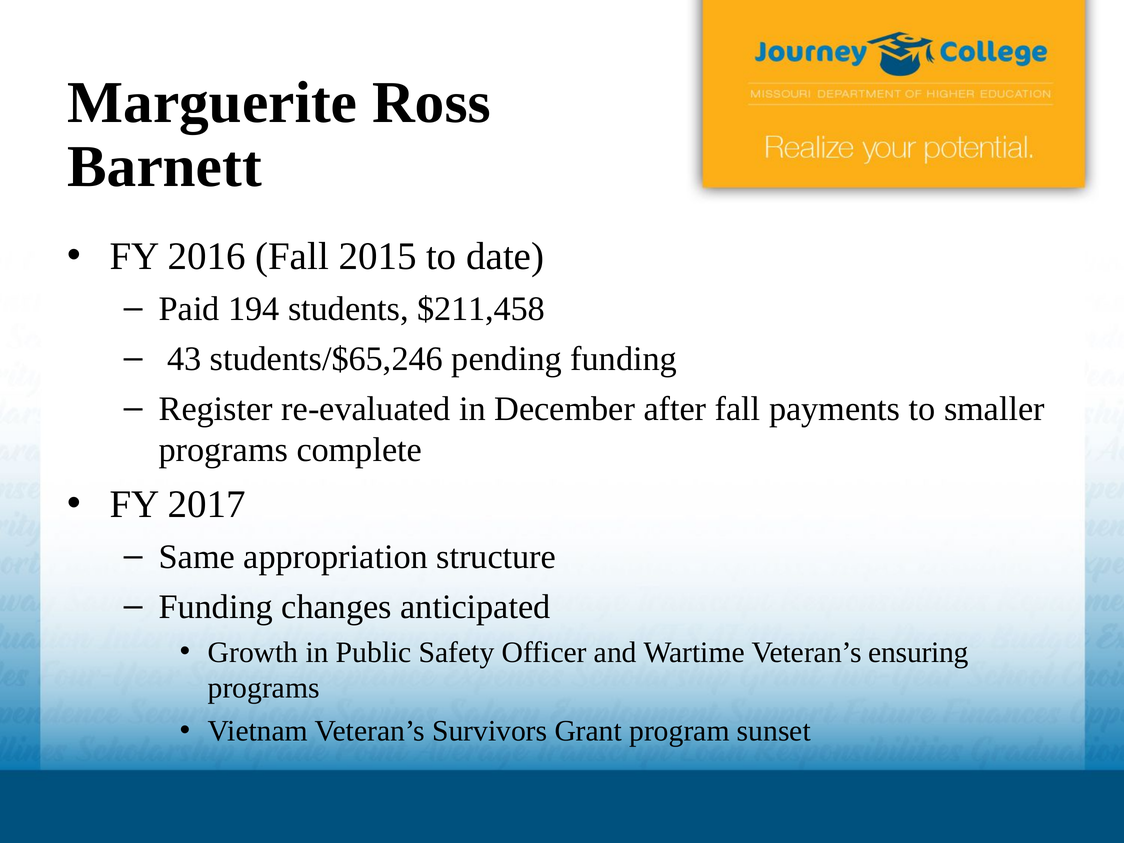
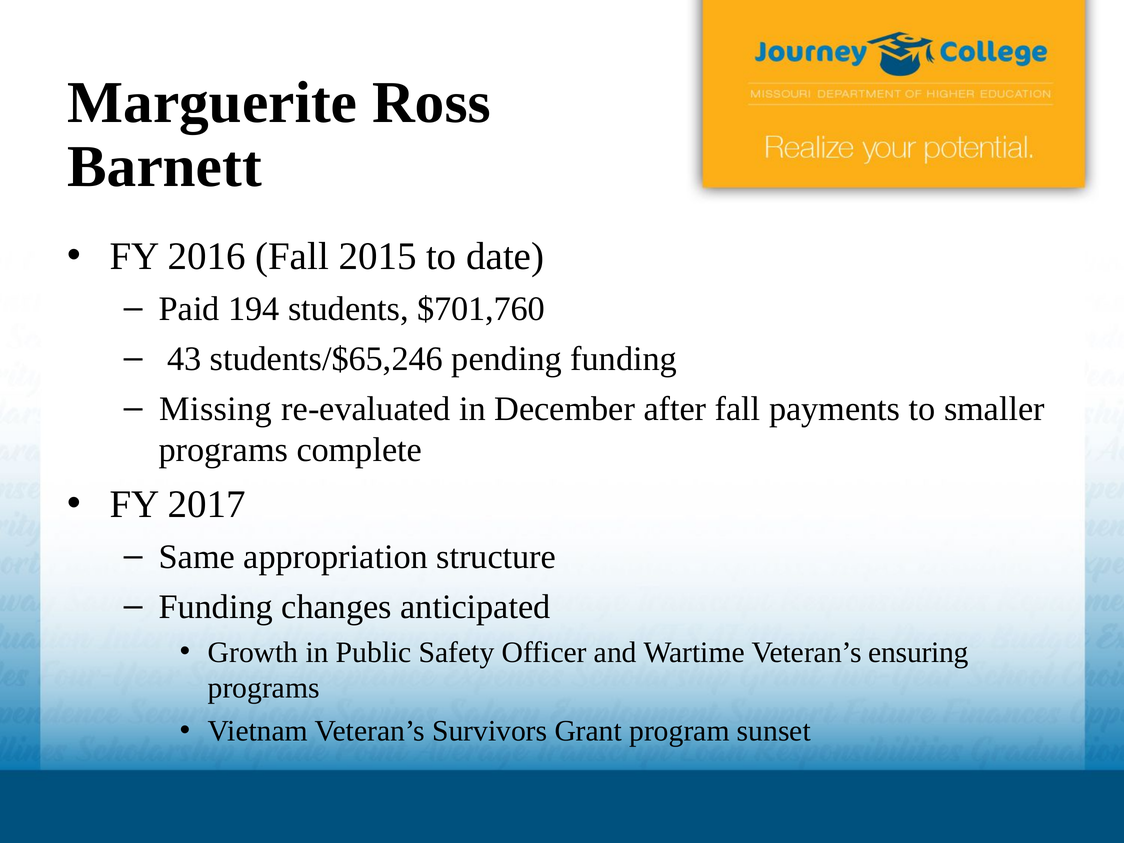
$211,458: $211,458 -> $701,760
Register: Register -> Missing
